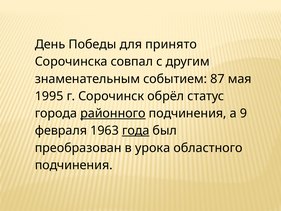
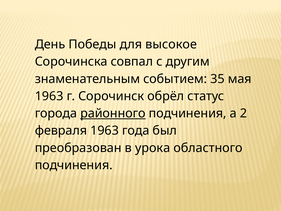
принято: принято -> высокое
87: 87 -> 35
1995 at (49, 96): 1995 -> 1963
9: 9 -> 2
года underline: present -> none
